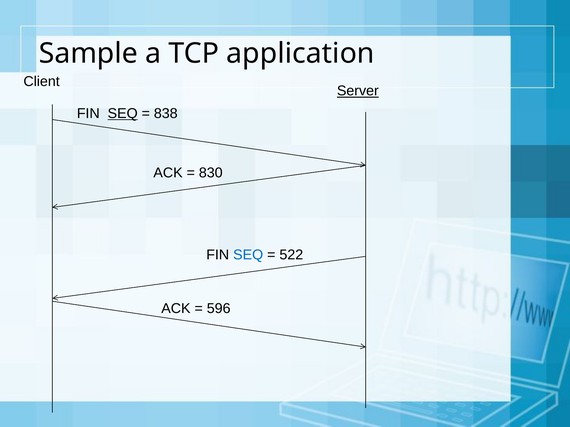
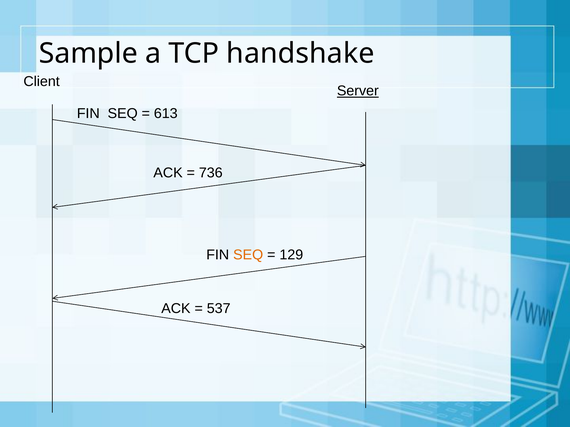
application: application -> handshake
SEQ at (123, 114) underline: present -> none
838: 838 -> 613
830: 830 -> 736
SEQ at (248, 255) colour: blue -> orange
522: 522 -> 129
596: 596 -> 537
